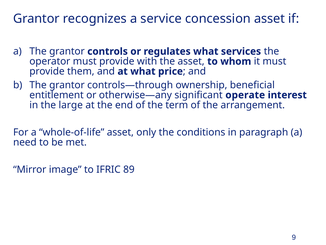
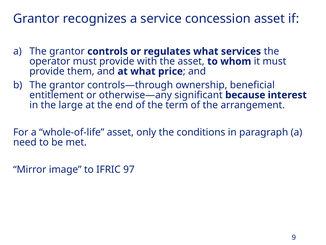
operate: operate -> because
89: 89 -> 97
